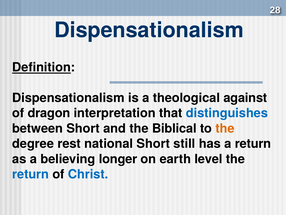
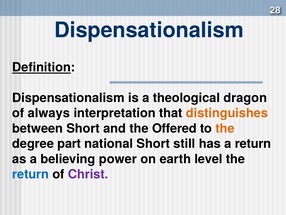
against: against -> dragon
dragon: dragon -> always
distinguishes colour: blue -> orange
Biblical: Biblical -> Offered
rest: rest -> part
longer: longer -> power
Christ colour: blue -> purple
